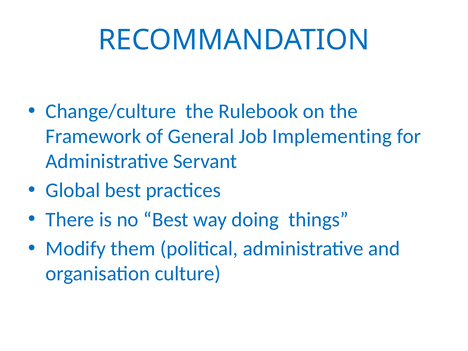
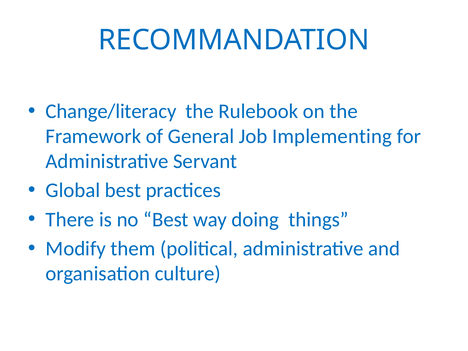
Change/culture: Change/culture -> Change/literacy
